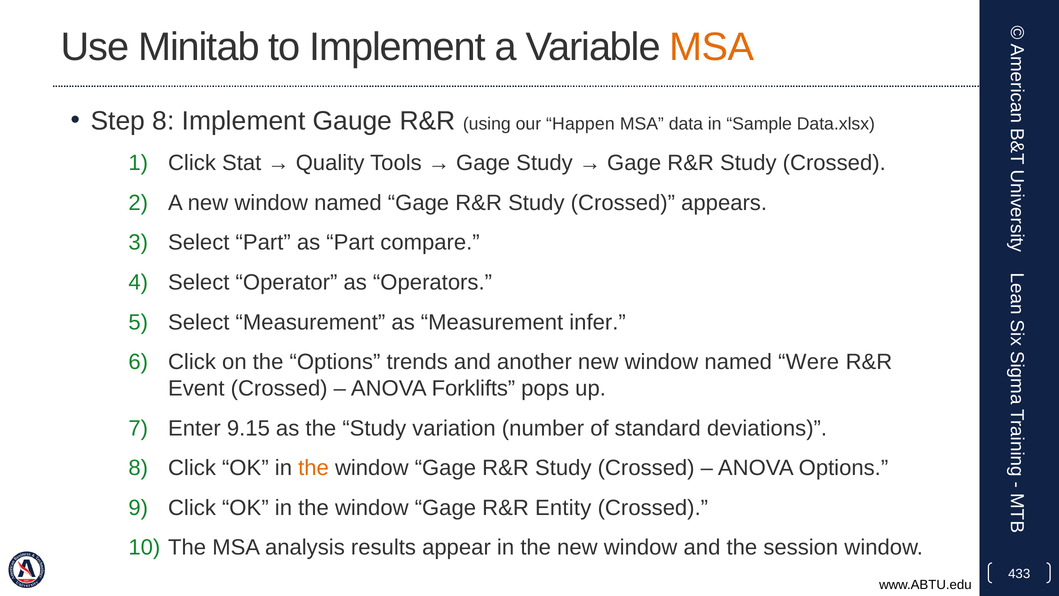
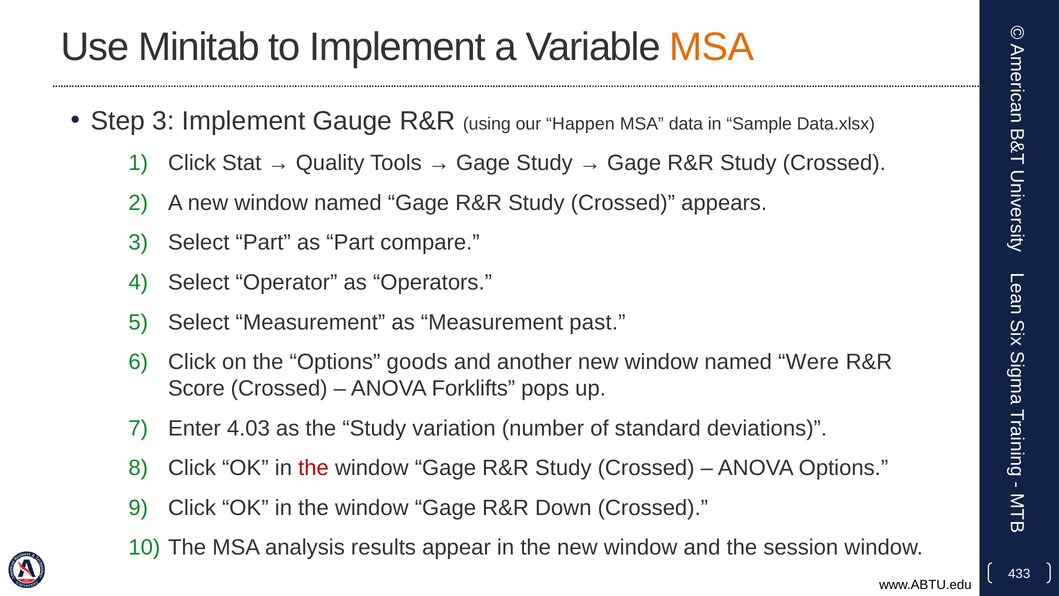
Step 8: 8 -> 3
infer: infer -> past
trends: trends -> goods
Event: Event -> Score
9.15: 9.15 -> 4.03
the at (313, 468) colour: orange -> red
Entity: Entity -> Down
